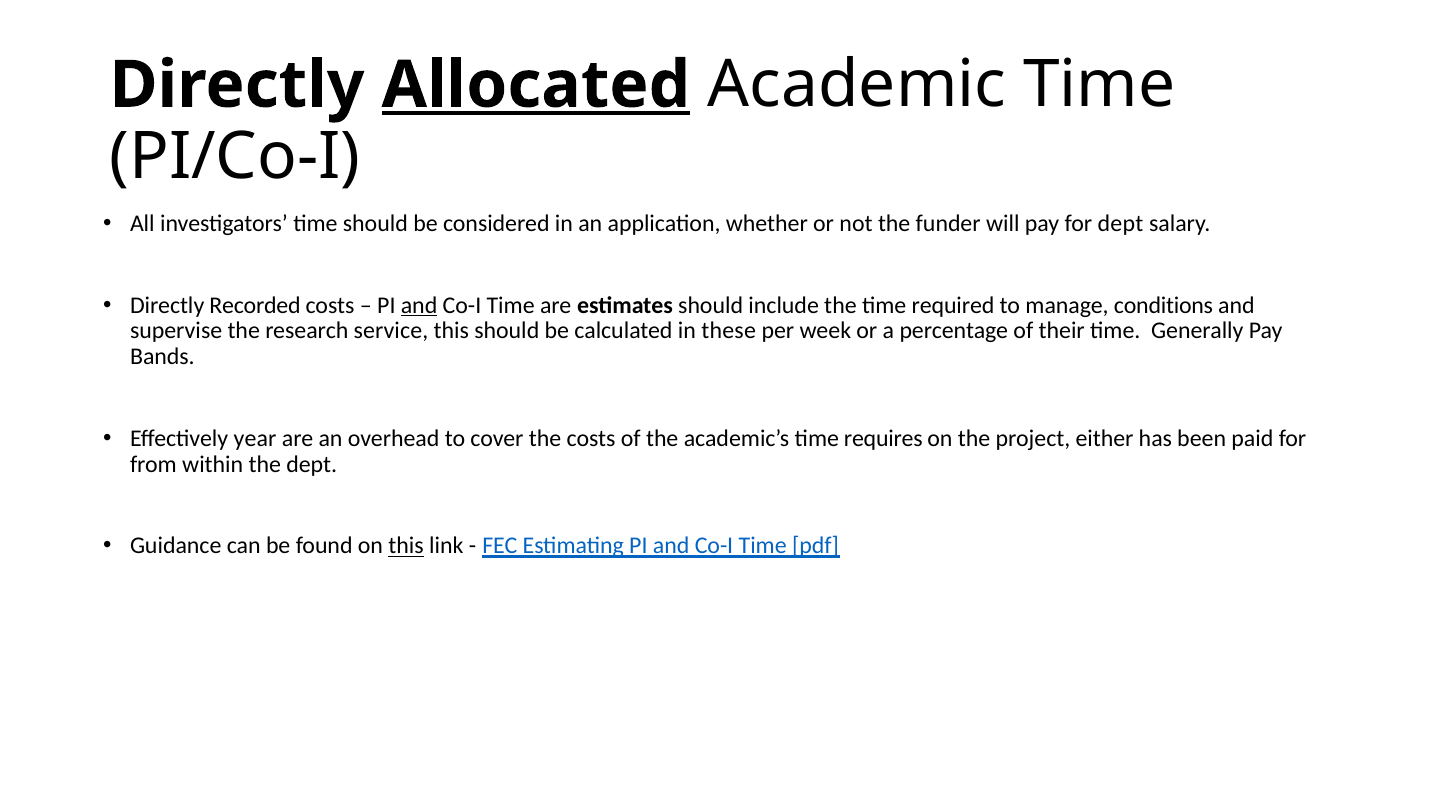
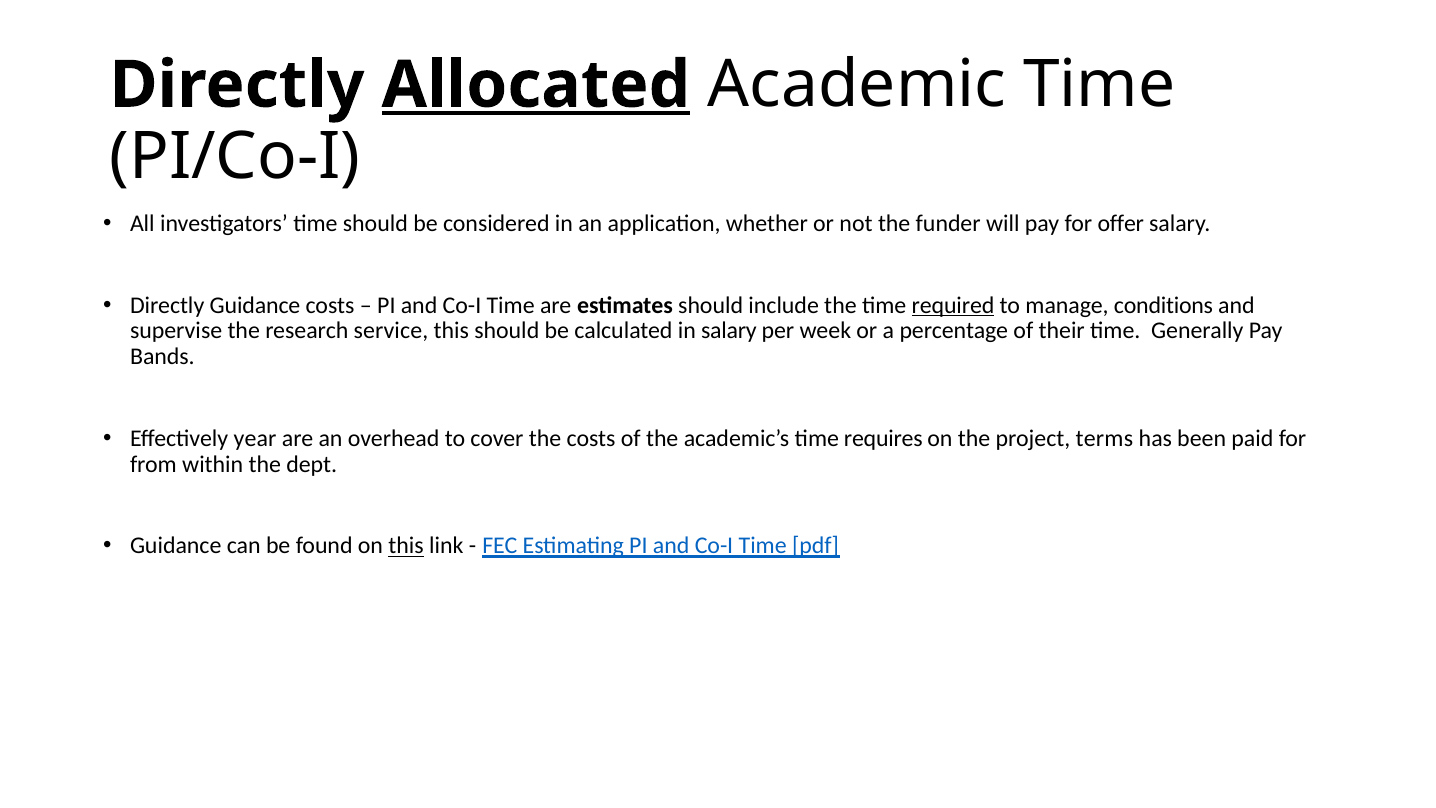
for dept: dept -> offer
Directly Recorded: Recorded -> Guidance
and at (419, 305) underline: present -> none
required underline: none -> present
in these: these -> salary
either: either -> terms
